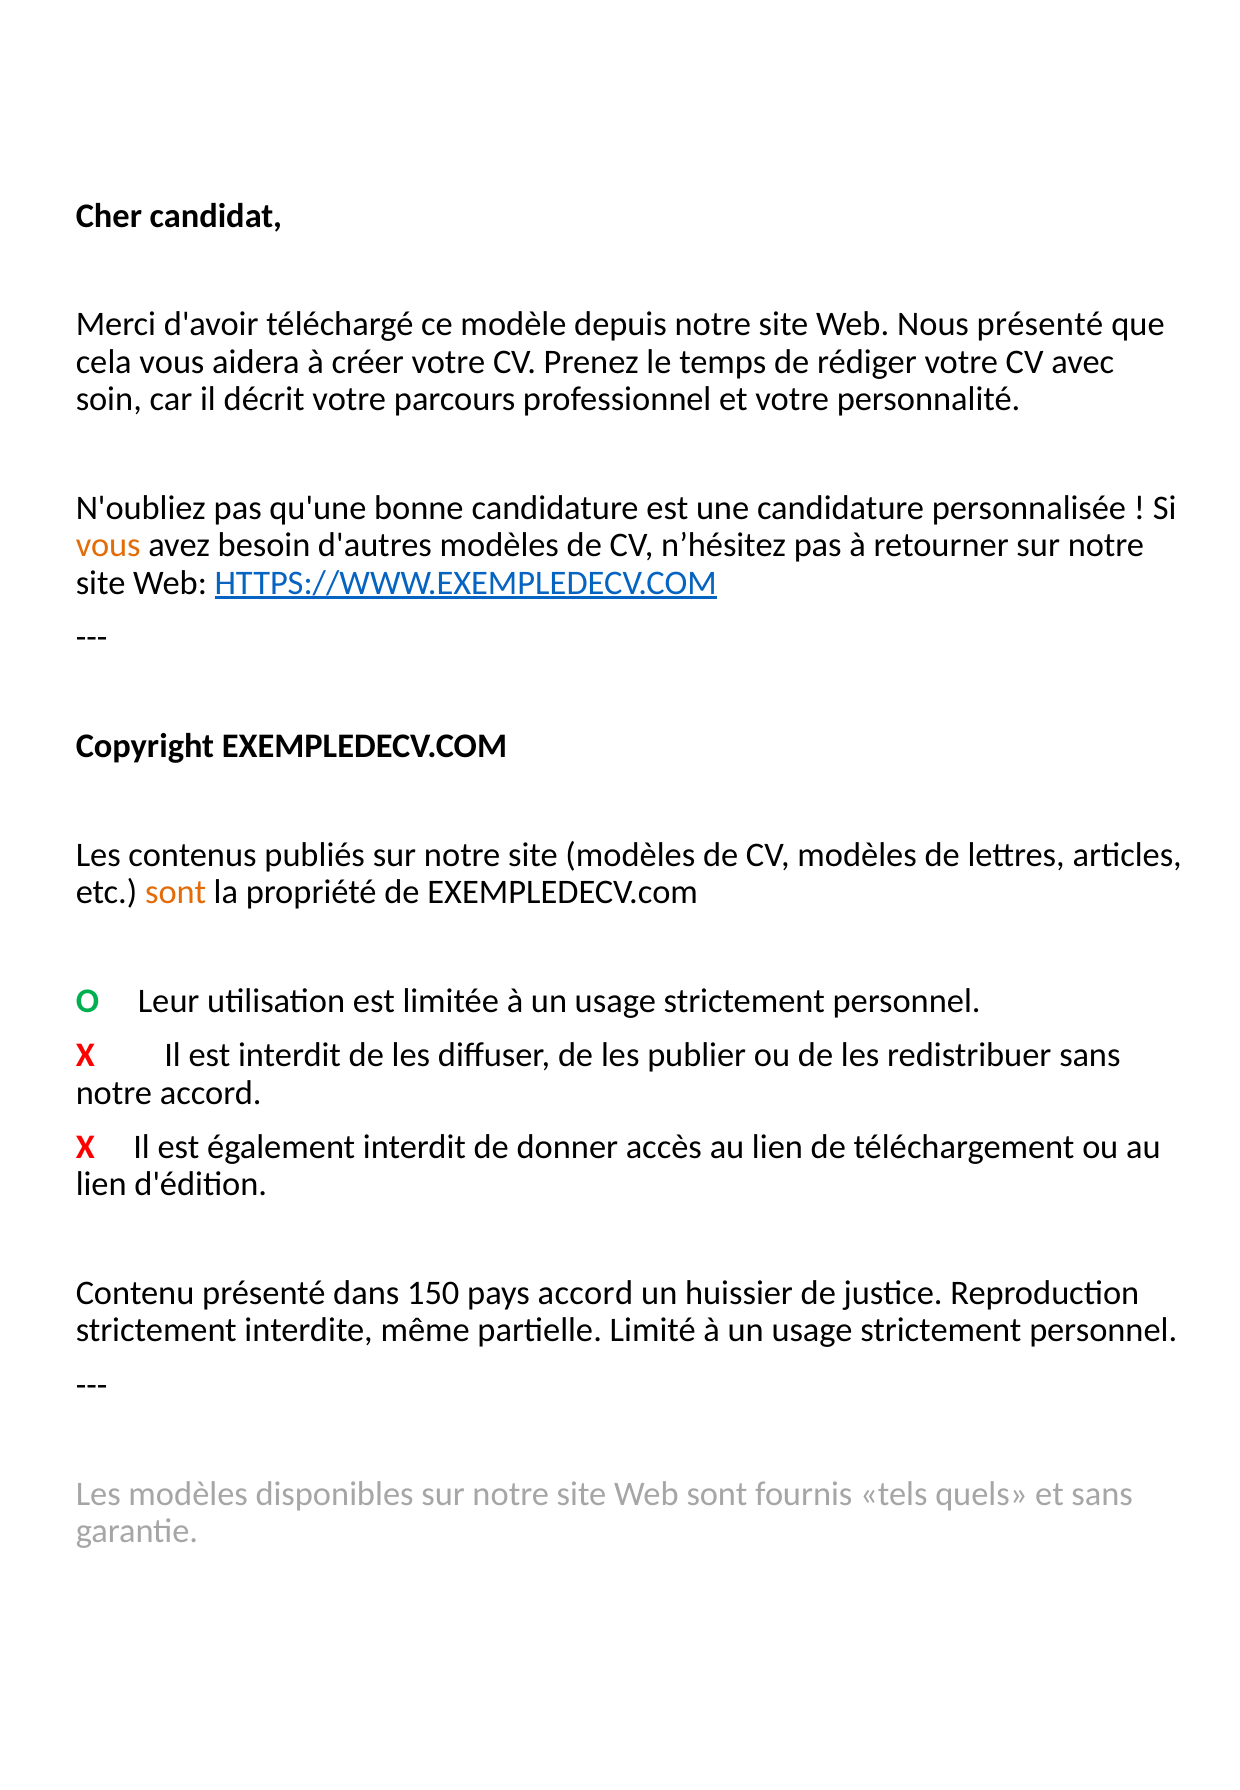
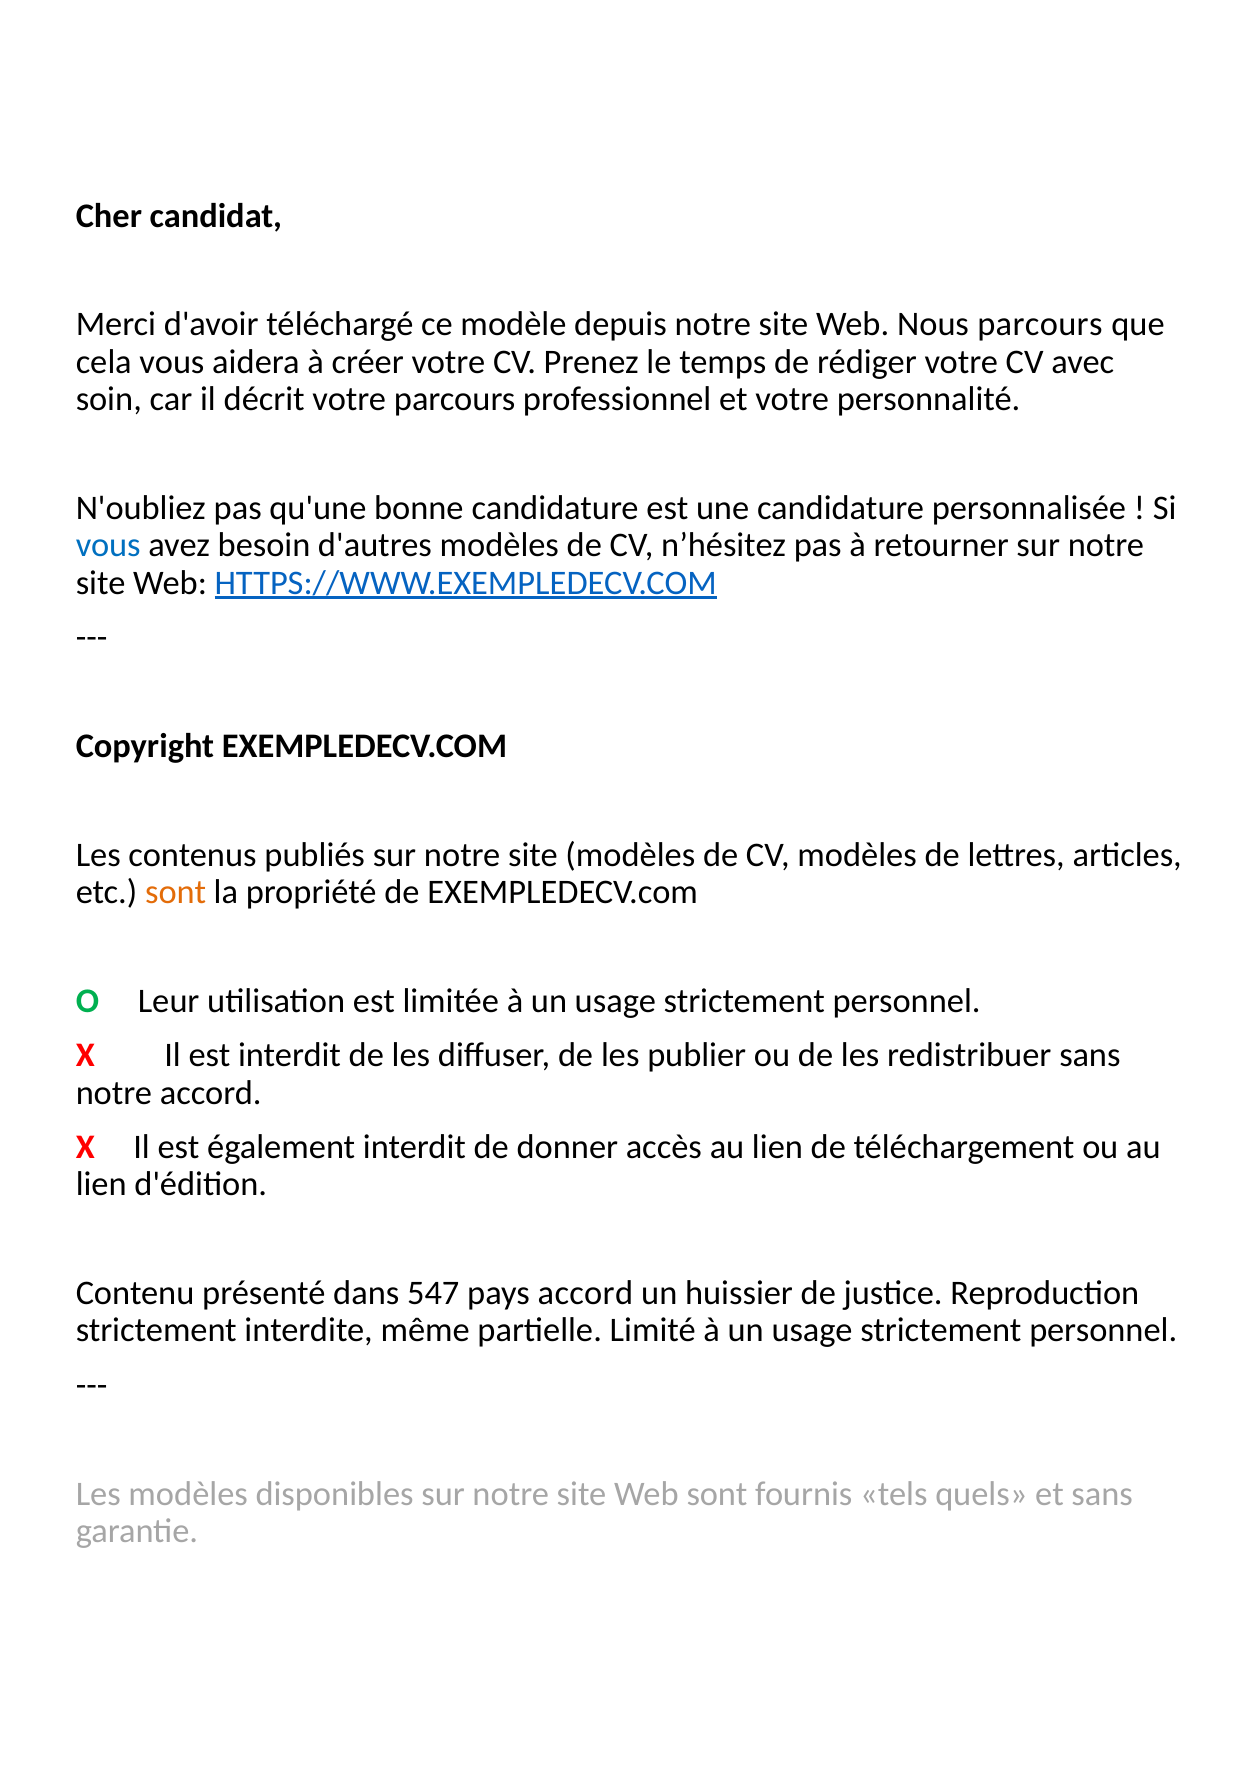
Nous présenté: présenté -> parcours
vous at (108, 545) colour: orange -> blue
150: 150 -> 547
